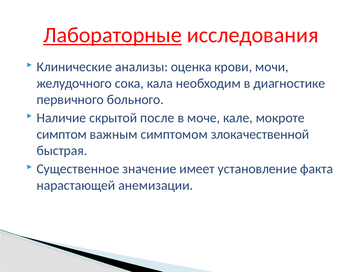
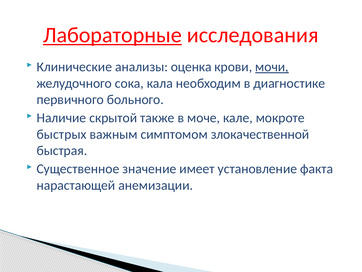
мочи underline: none -> present
после: после -> также
симптом: симптом -> быстрых
